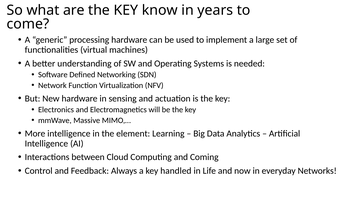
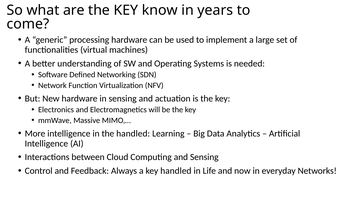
the element: element -> handled
and Coming: Coming -> Sensing
